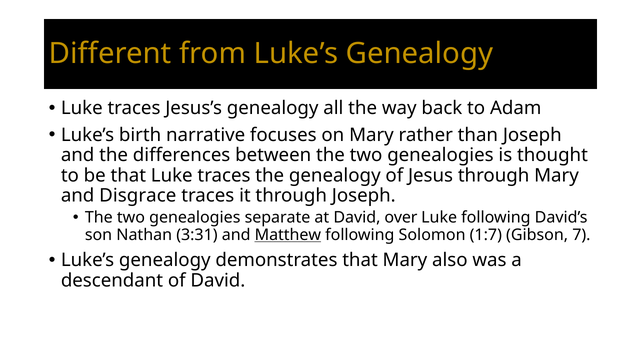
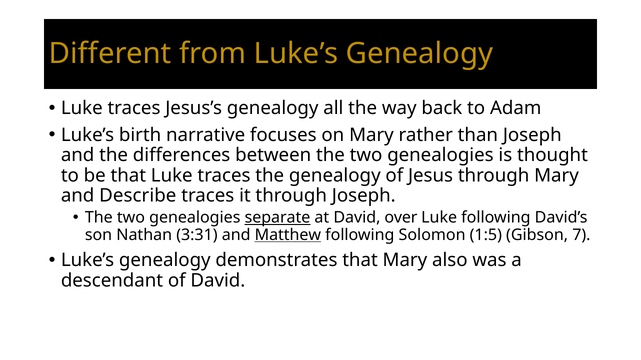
Disgrace: Disgrace -> Describe
separate underline: none -> present
1:7: 1:7 -> 1:5
